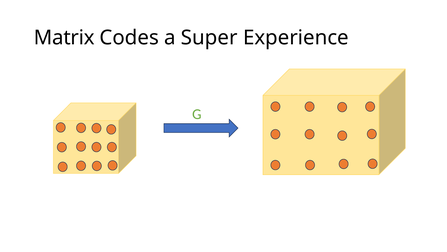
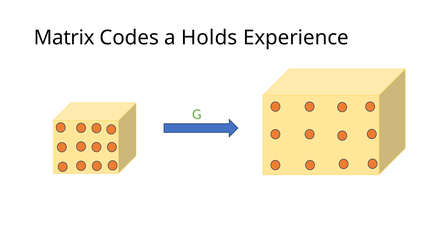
Super: Super -> Holds
